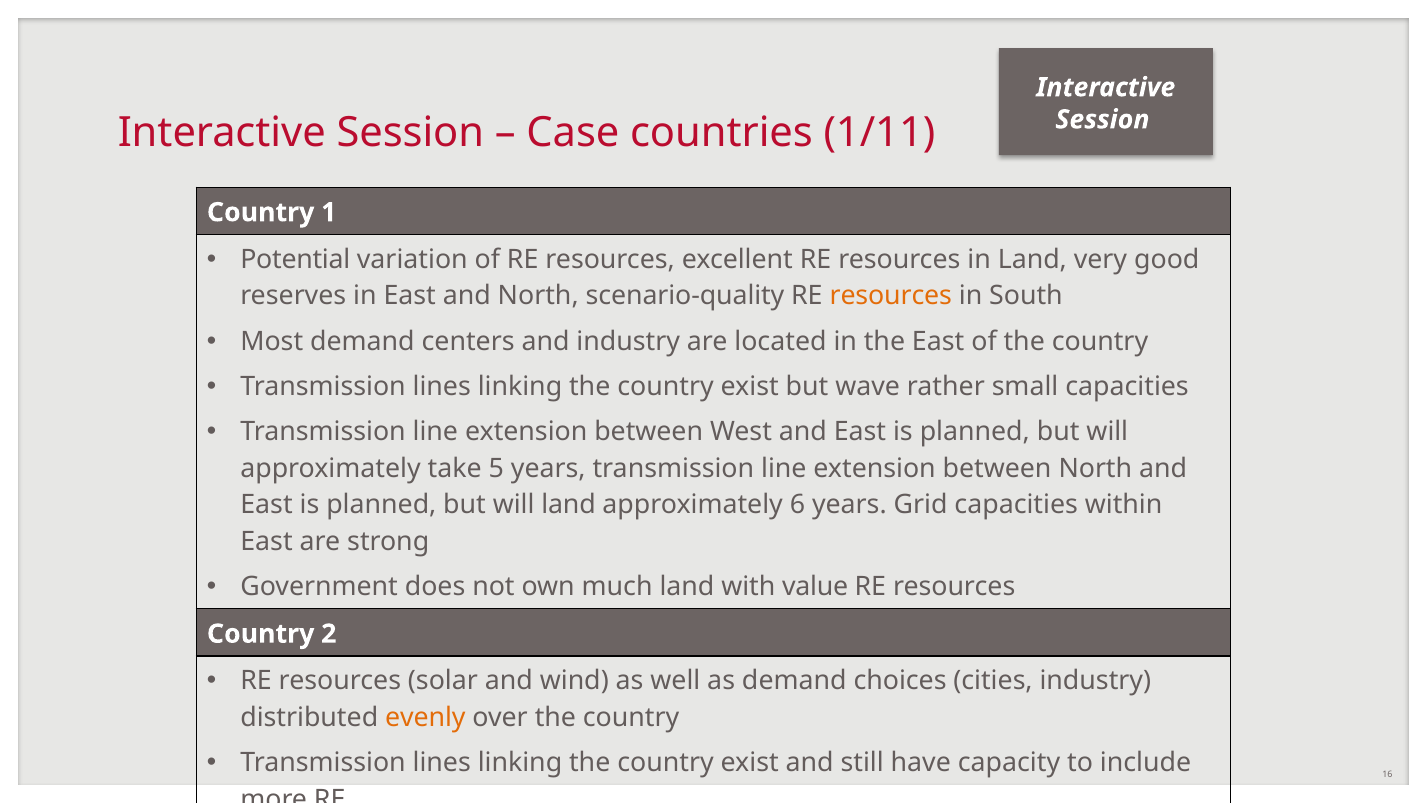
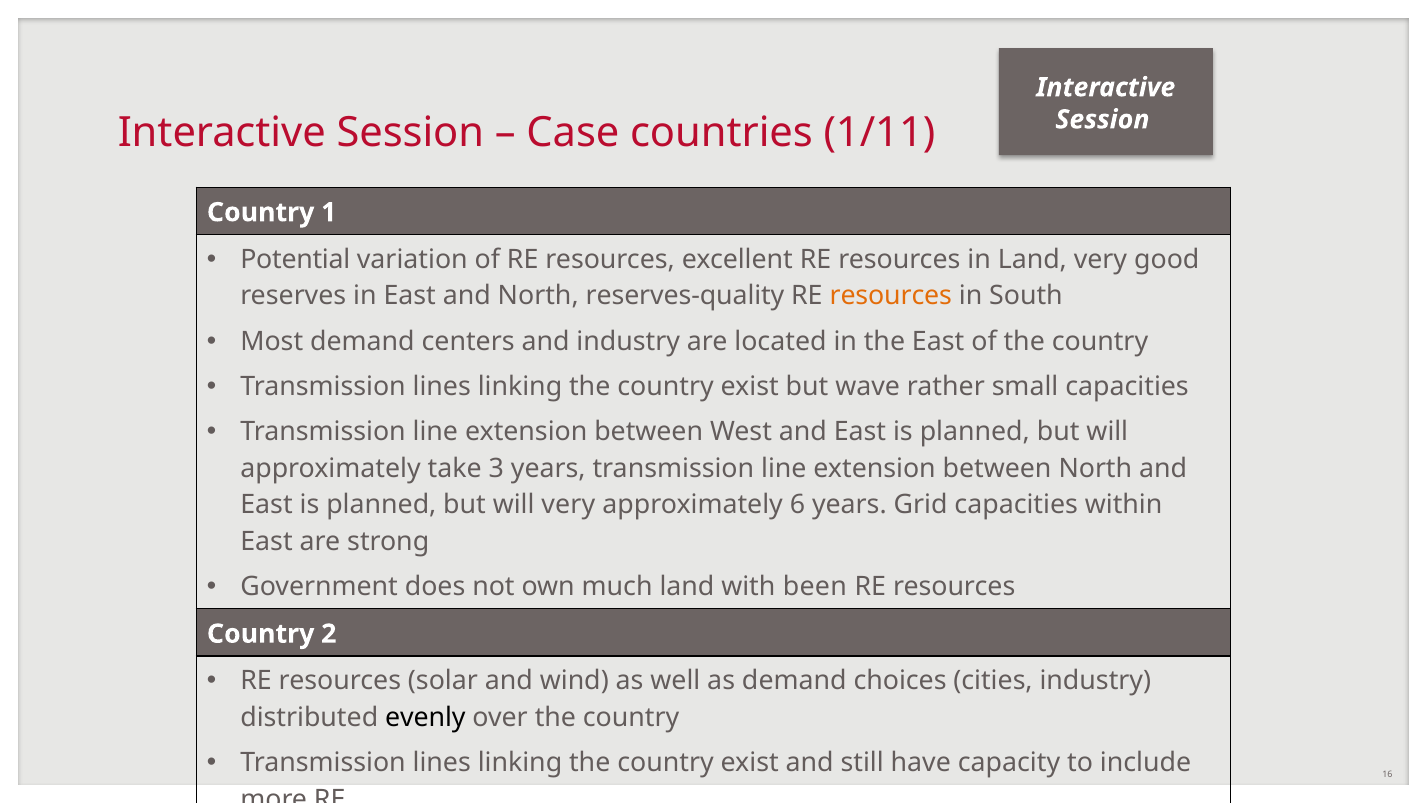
scenario-quality: scenario-quality -> reserves-quality
5: 5 -> 3
will land: land -> very
value: value -> been
evenly colour: orange -> black
